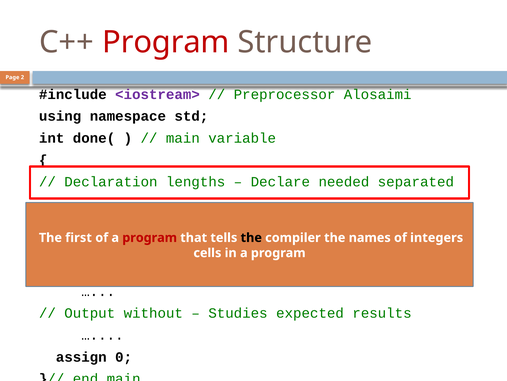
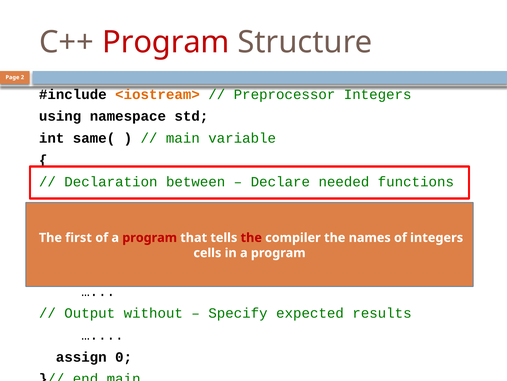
<iostream> colour: purple -> orange
Preprocessor Alosaimi: Alosaimi -> Integers
done(: done( -> same(
lengths: lengths -> between
separated: separated -> functions
the at (251, 237) colour: black -> red
Studies: Studies -> Specify
